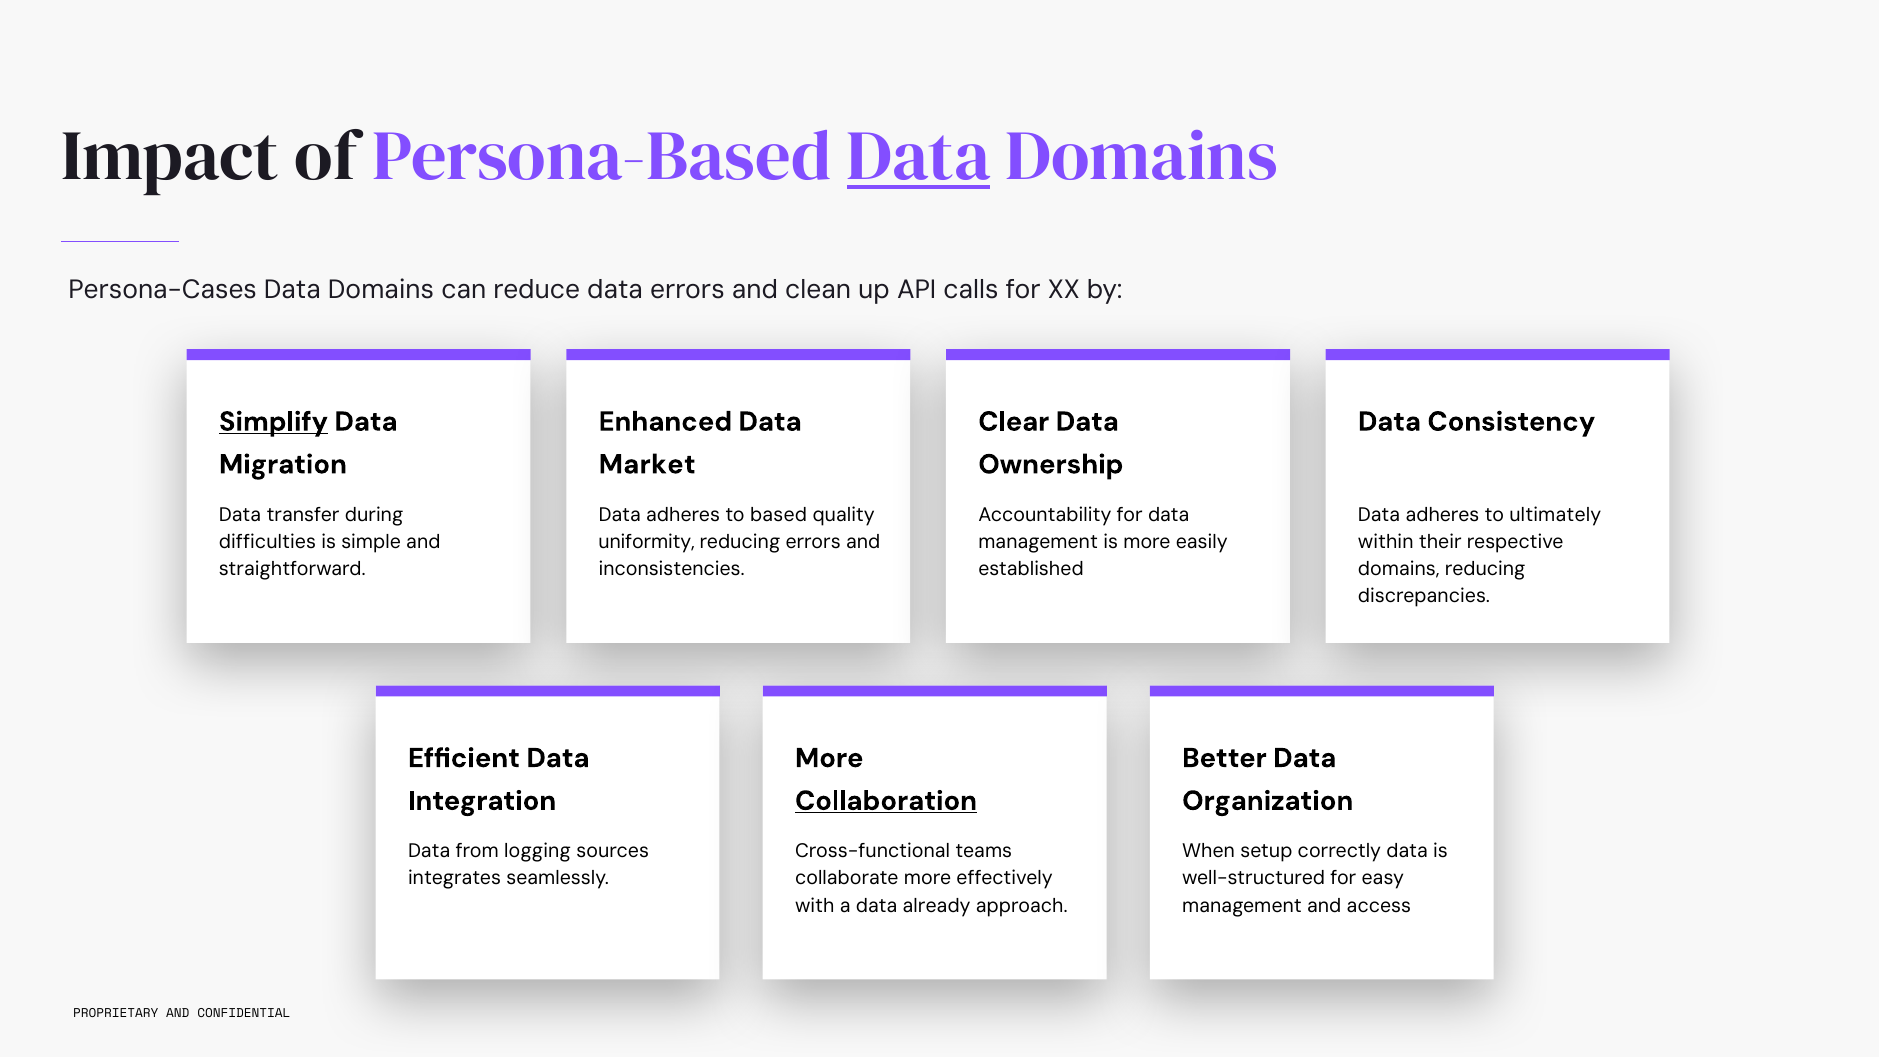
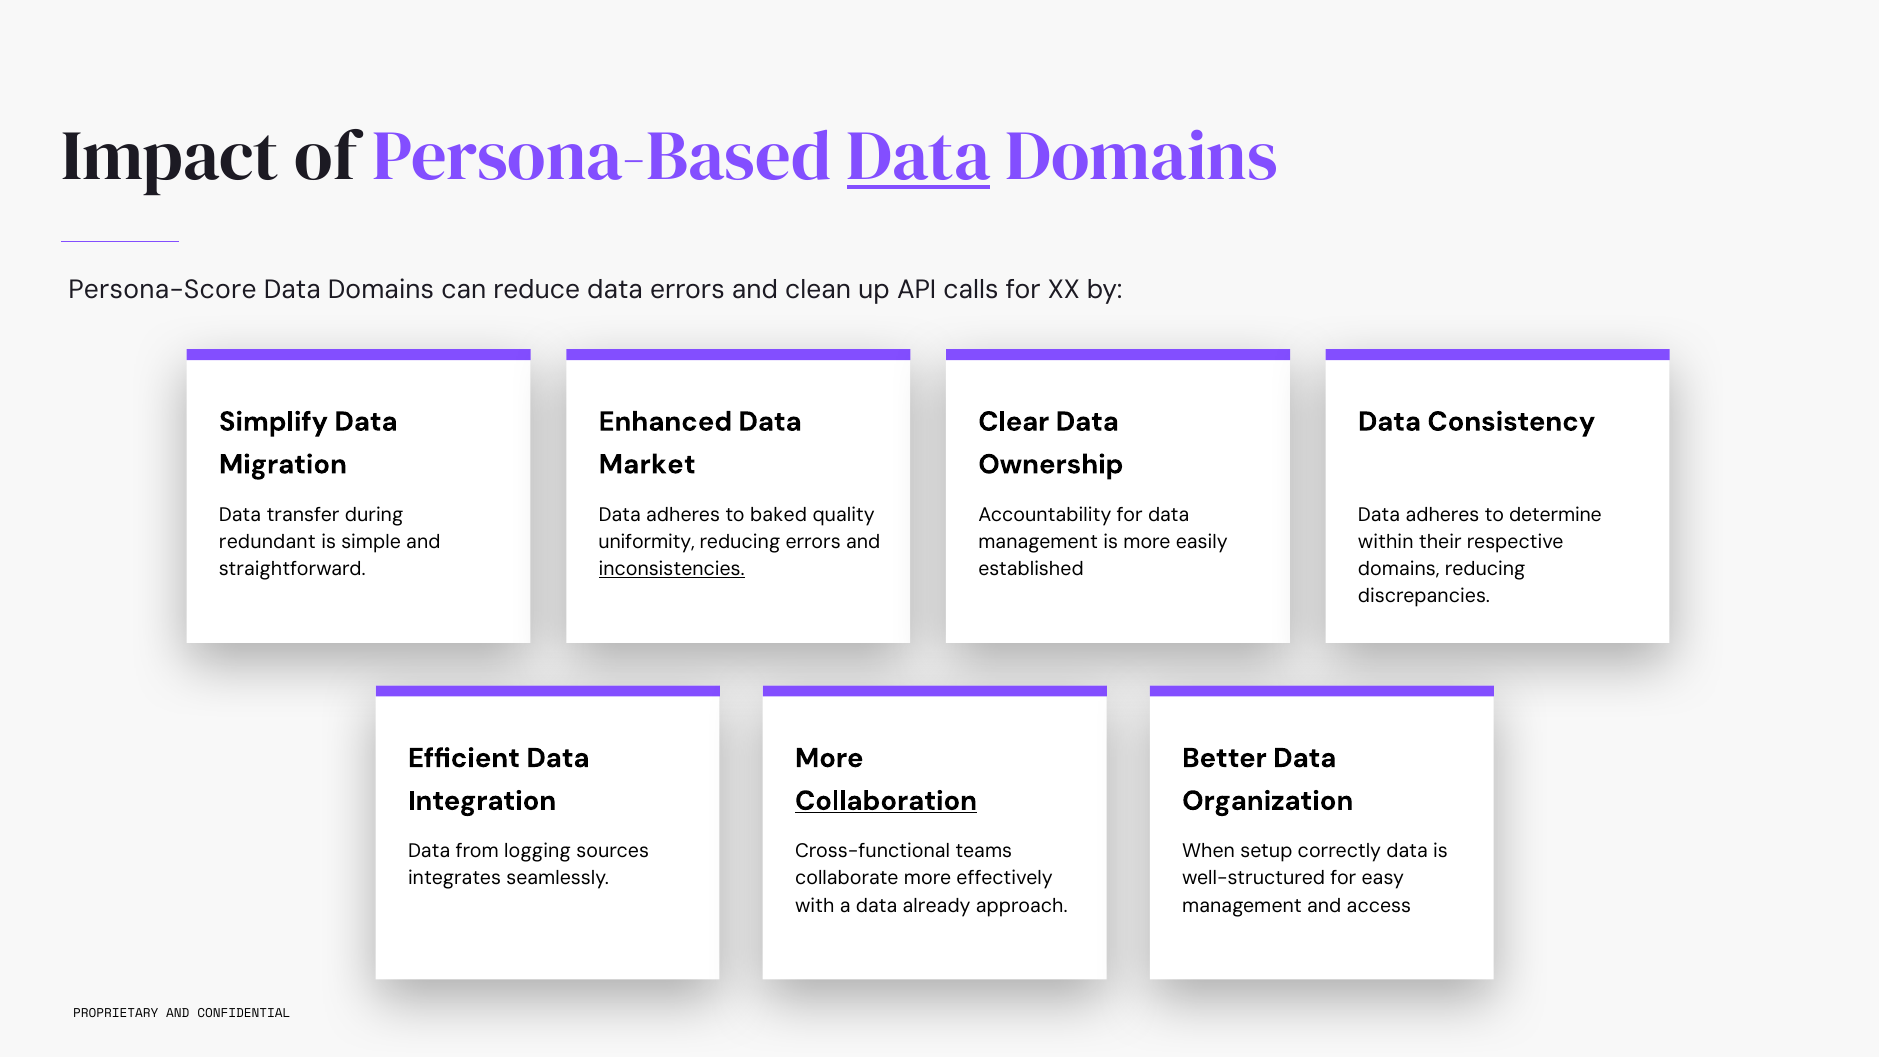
Persona-Cases: Persona-Cases -> Persona-Score
Simplify underline: present -> none
based: based -> baked
ultimately: ultimately -> determine
difficulties: difficulties -> redundant
inconsistencies underline: none -> present
